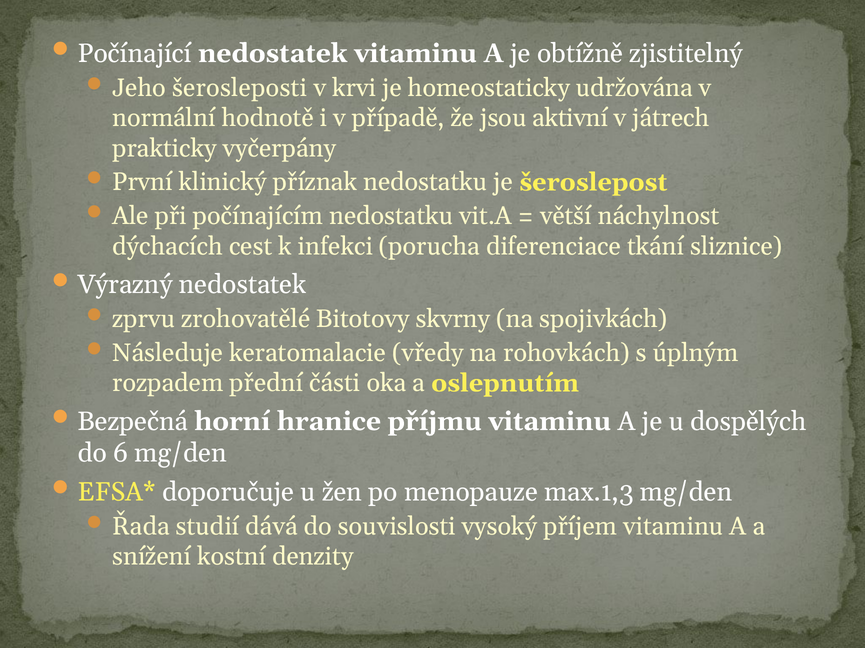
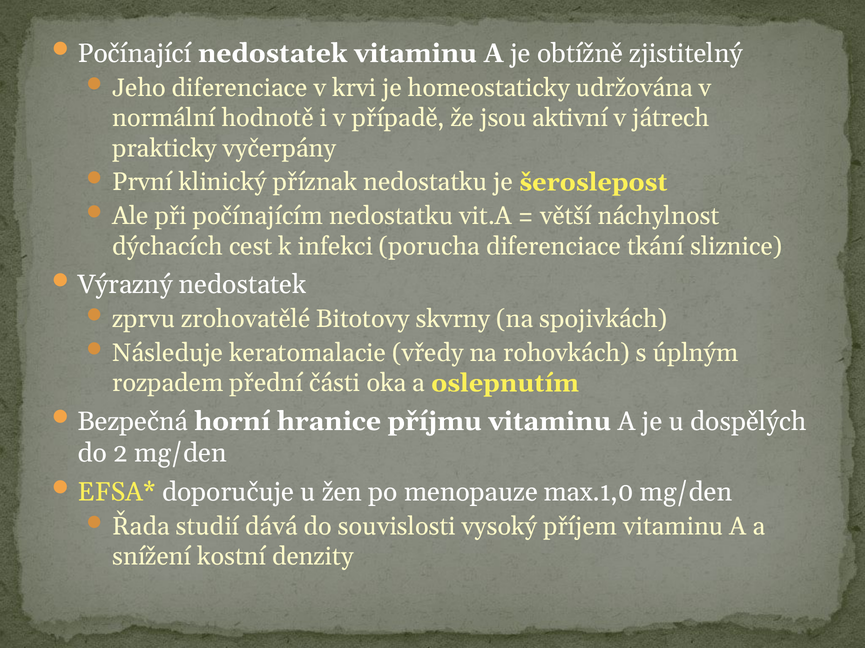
Jeho šerosleposti: šerosleposti -> diferenciace
6: 6 -> 2
max.1,3: max.1,3 -> max.1,0
